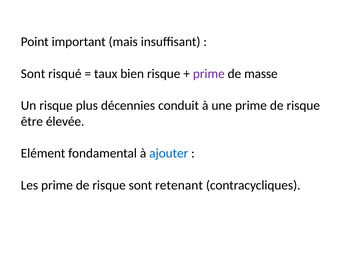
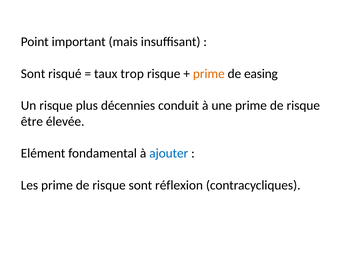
bien: bien -> trop
prime at (209, 74) colour: purple -> orange
masse: masse -> easing
retenant: retenant -> réflexion
